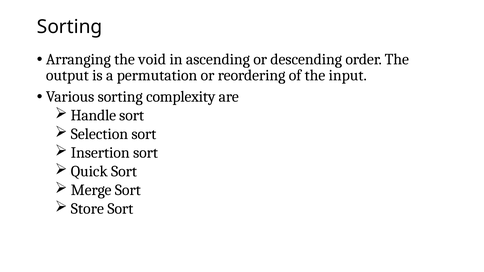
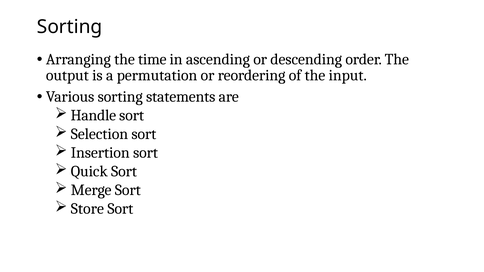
void: void -> time
complexity: complexity -> statements
